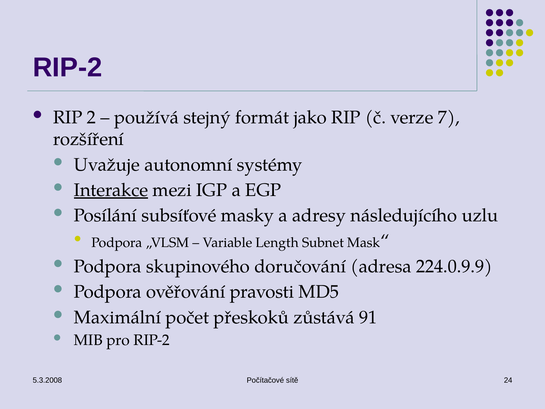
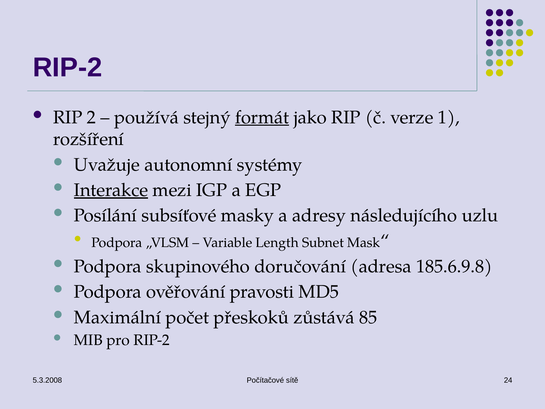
formát underline: none -> present
7: 7 -> 1
224.0.9.9: 224.0.9.9 -> 185.6.9.8
91: 91 -> 85
